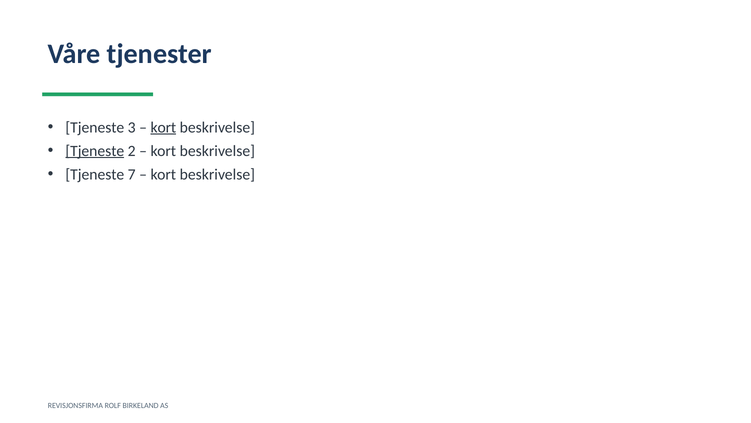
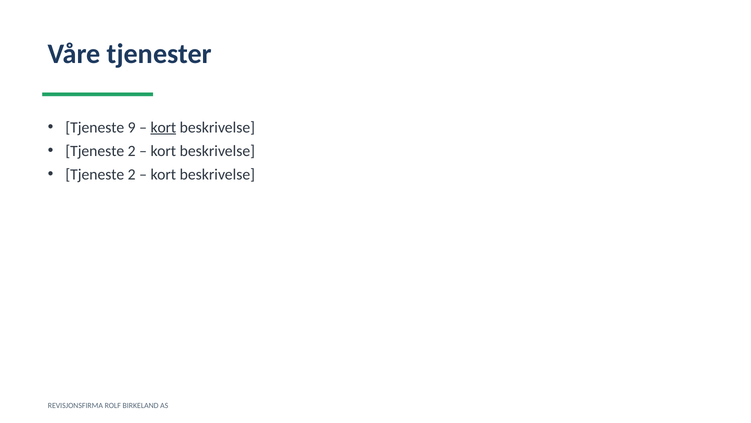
3: 3 -> 9
Tjeneste at (95, 151) underline: present -> none
7 at (132, 174): 7 -> 2
